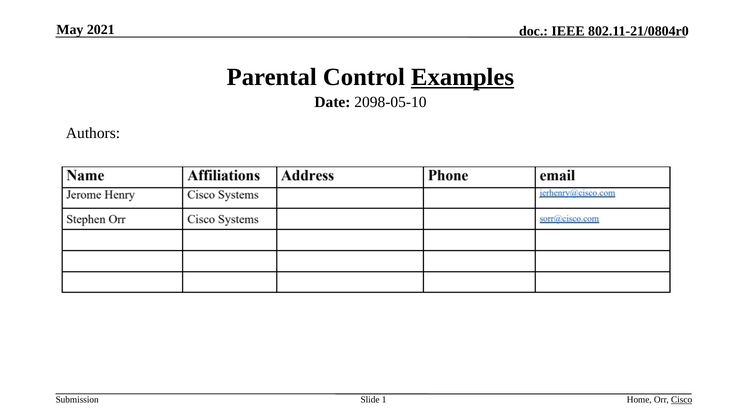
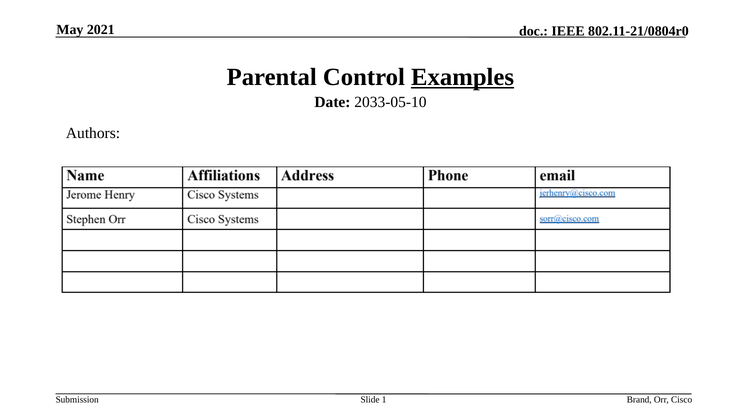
2098-05-10: 2098-05-10 -> 2033-05-10
Home: Home -> Brand
Cisco underline: present -> none
